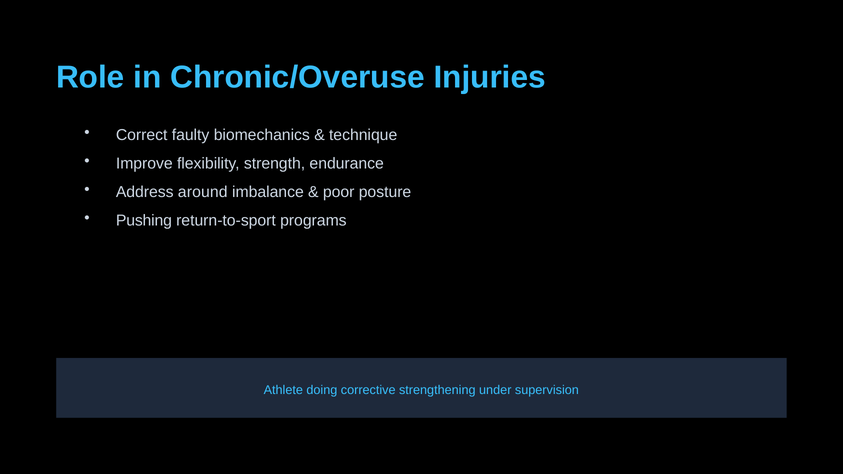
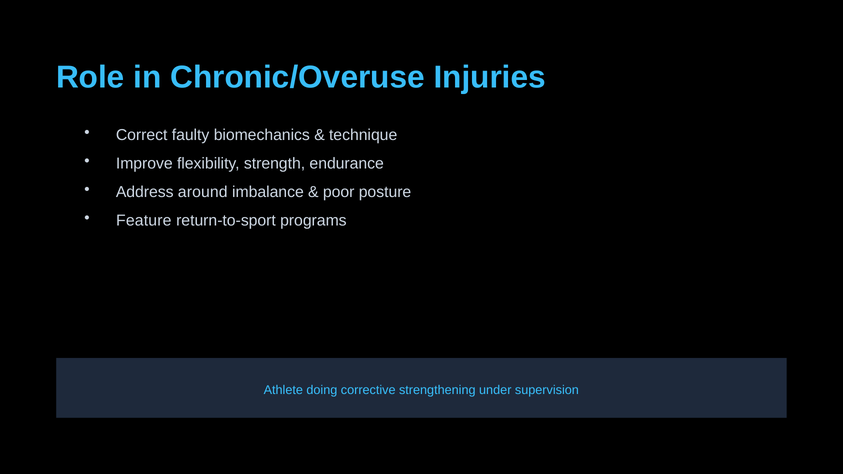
Pushing: Pushing -> Feature
